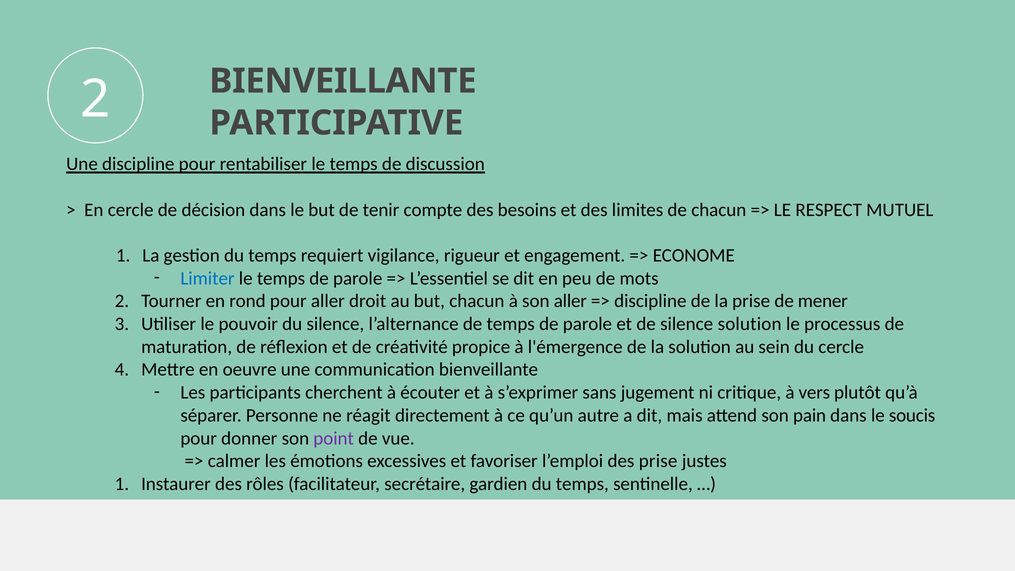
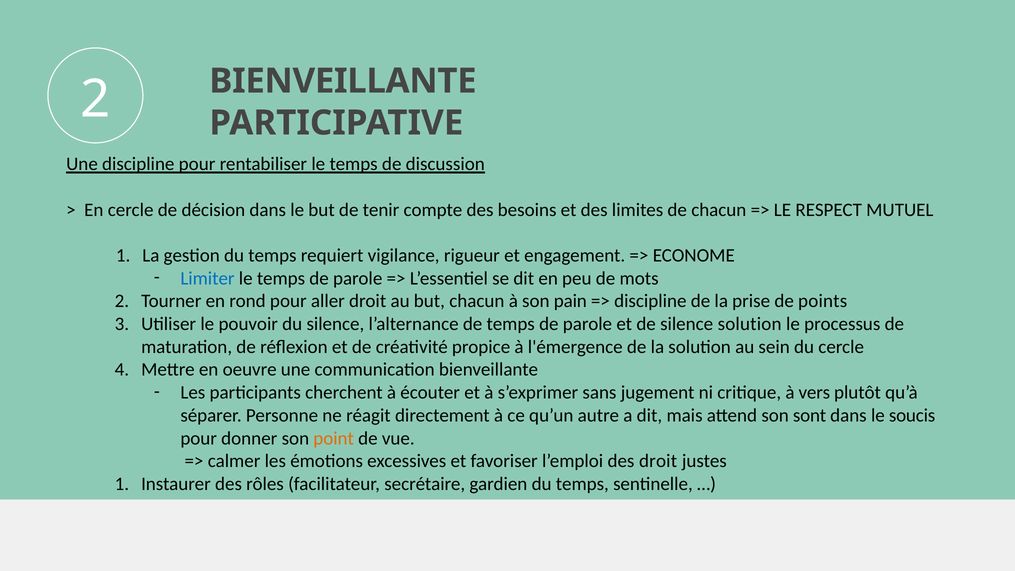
son aller: aller -> pain
mener: mener -> points
pain: pain -> sont
point colour: purple -> orange
des prise: prise -> droit
